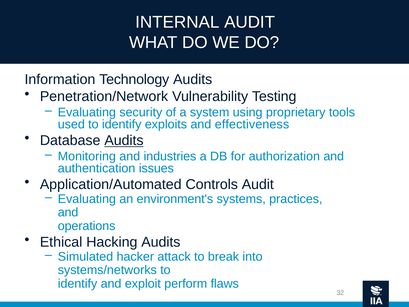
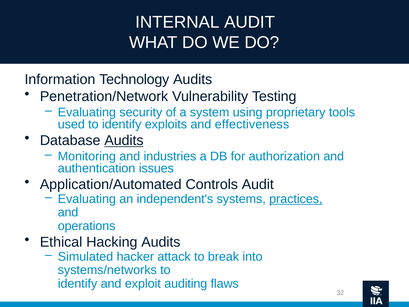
environment's: environment's -> independent's
practices underline: none -> present
perform: perform -> auditing
